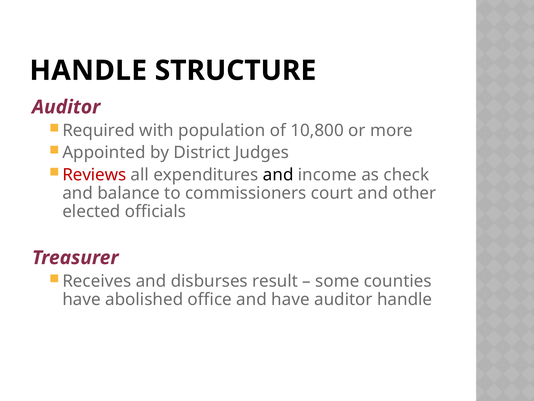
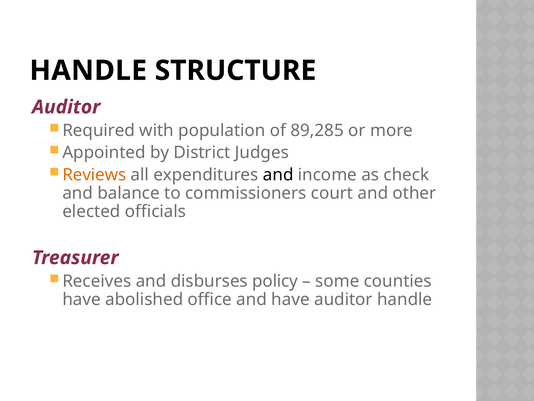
10,800: 10,800 -> 89,285
Reviews colour: red -> orange
result: result -> policy
